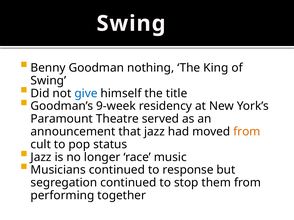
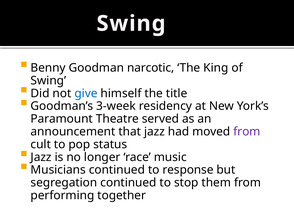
nothing: nothing -> narcotic
9-week: 9-week -> 3-week
from at (247, 132) colour: orange -> purple
